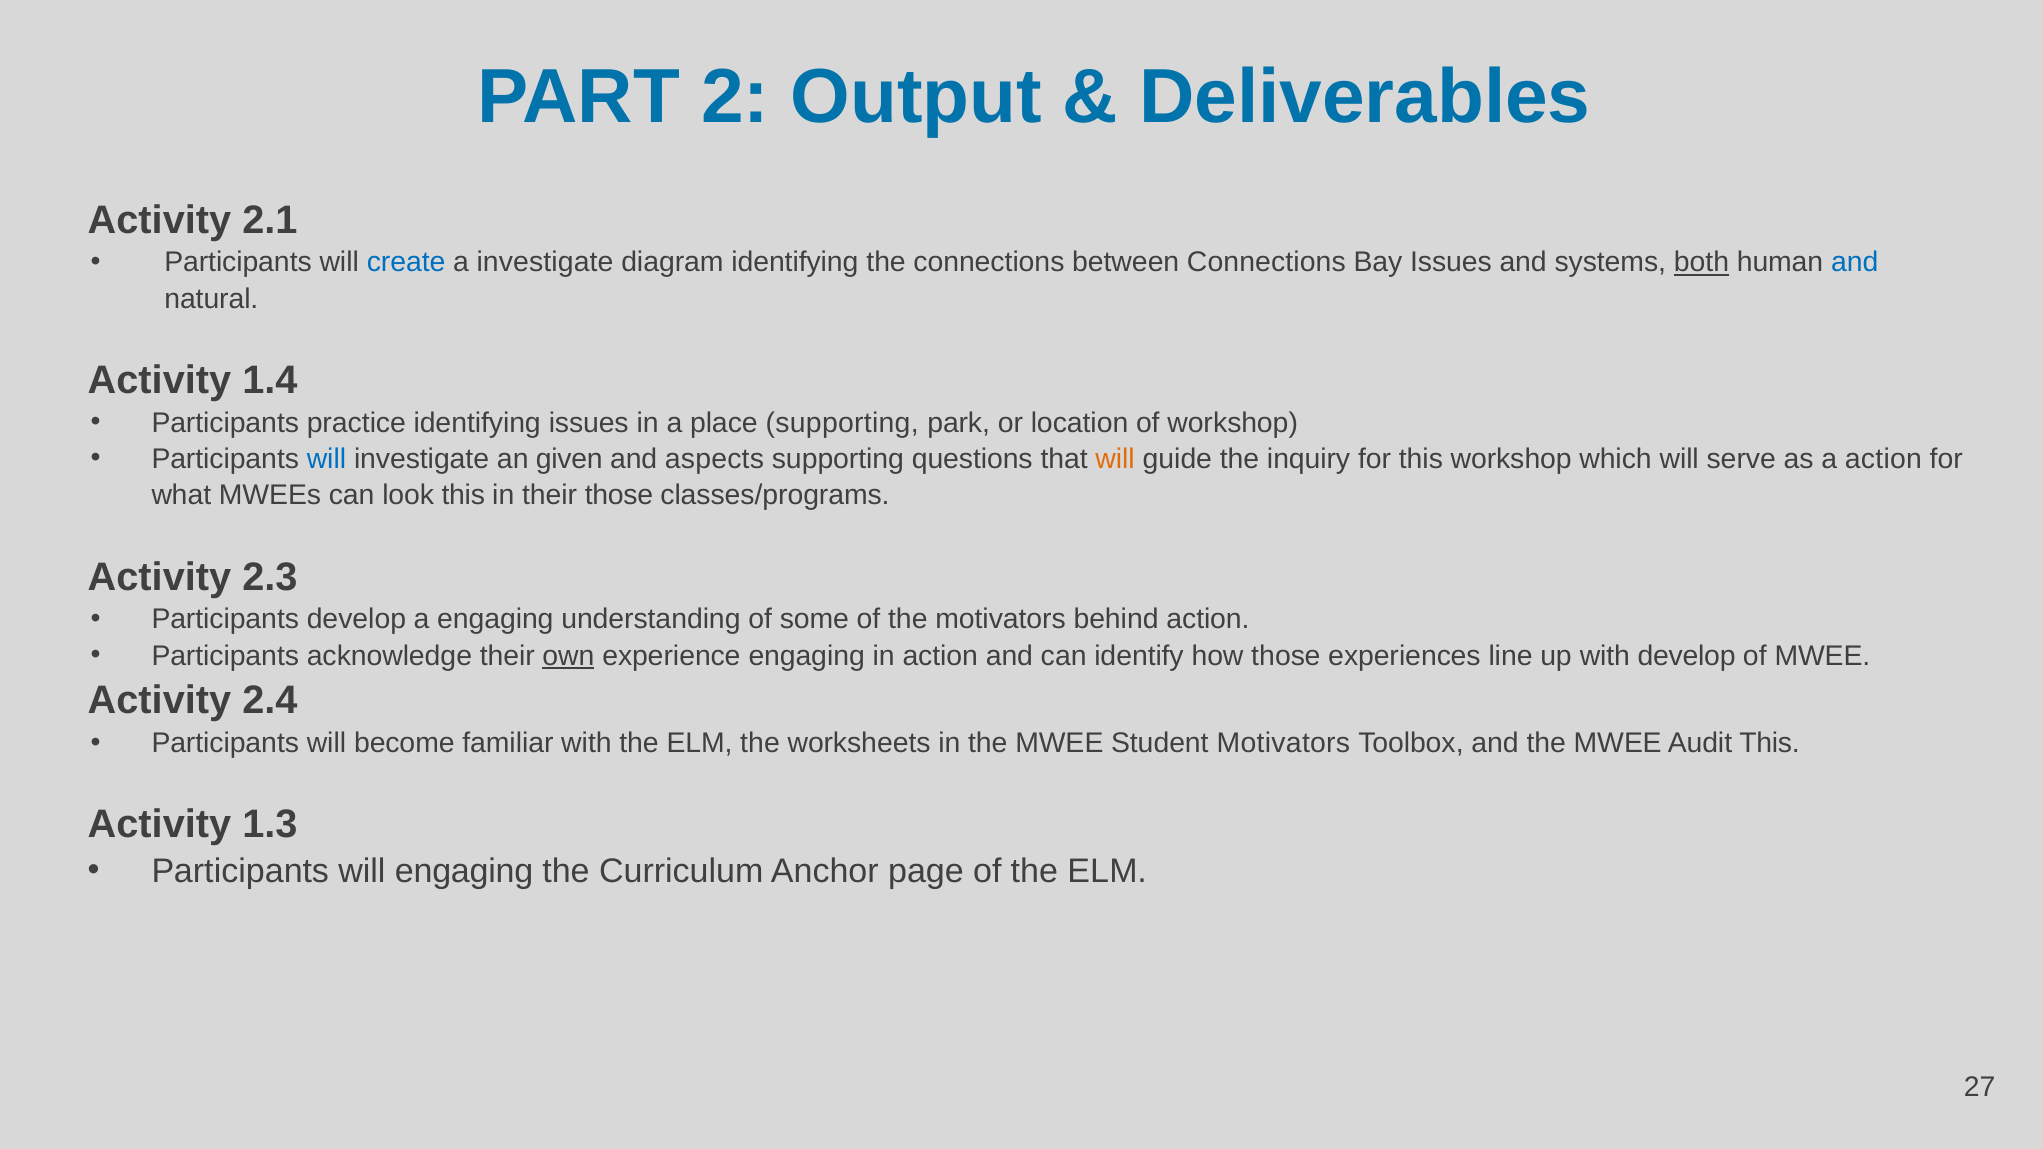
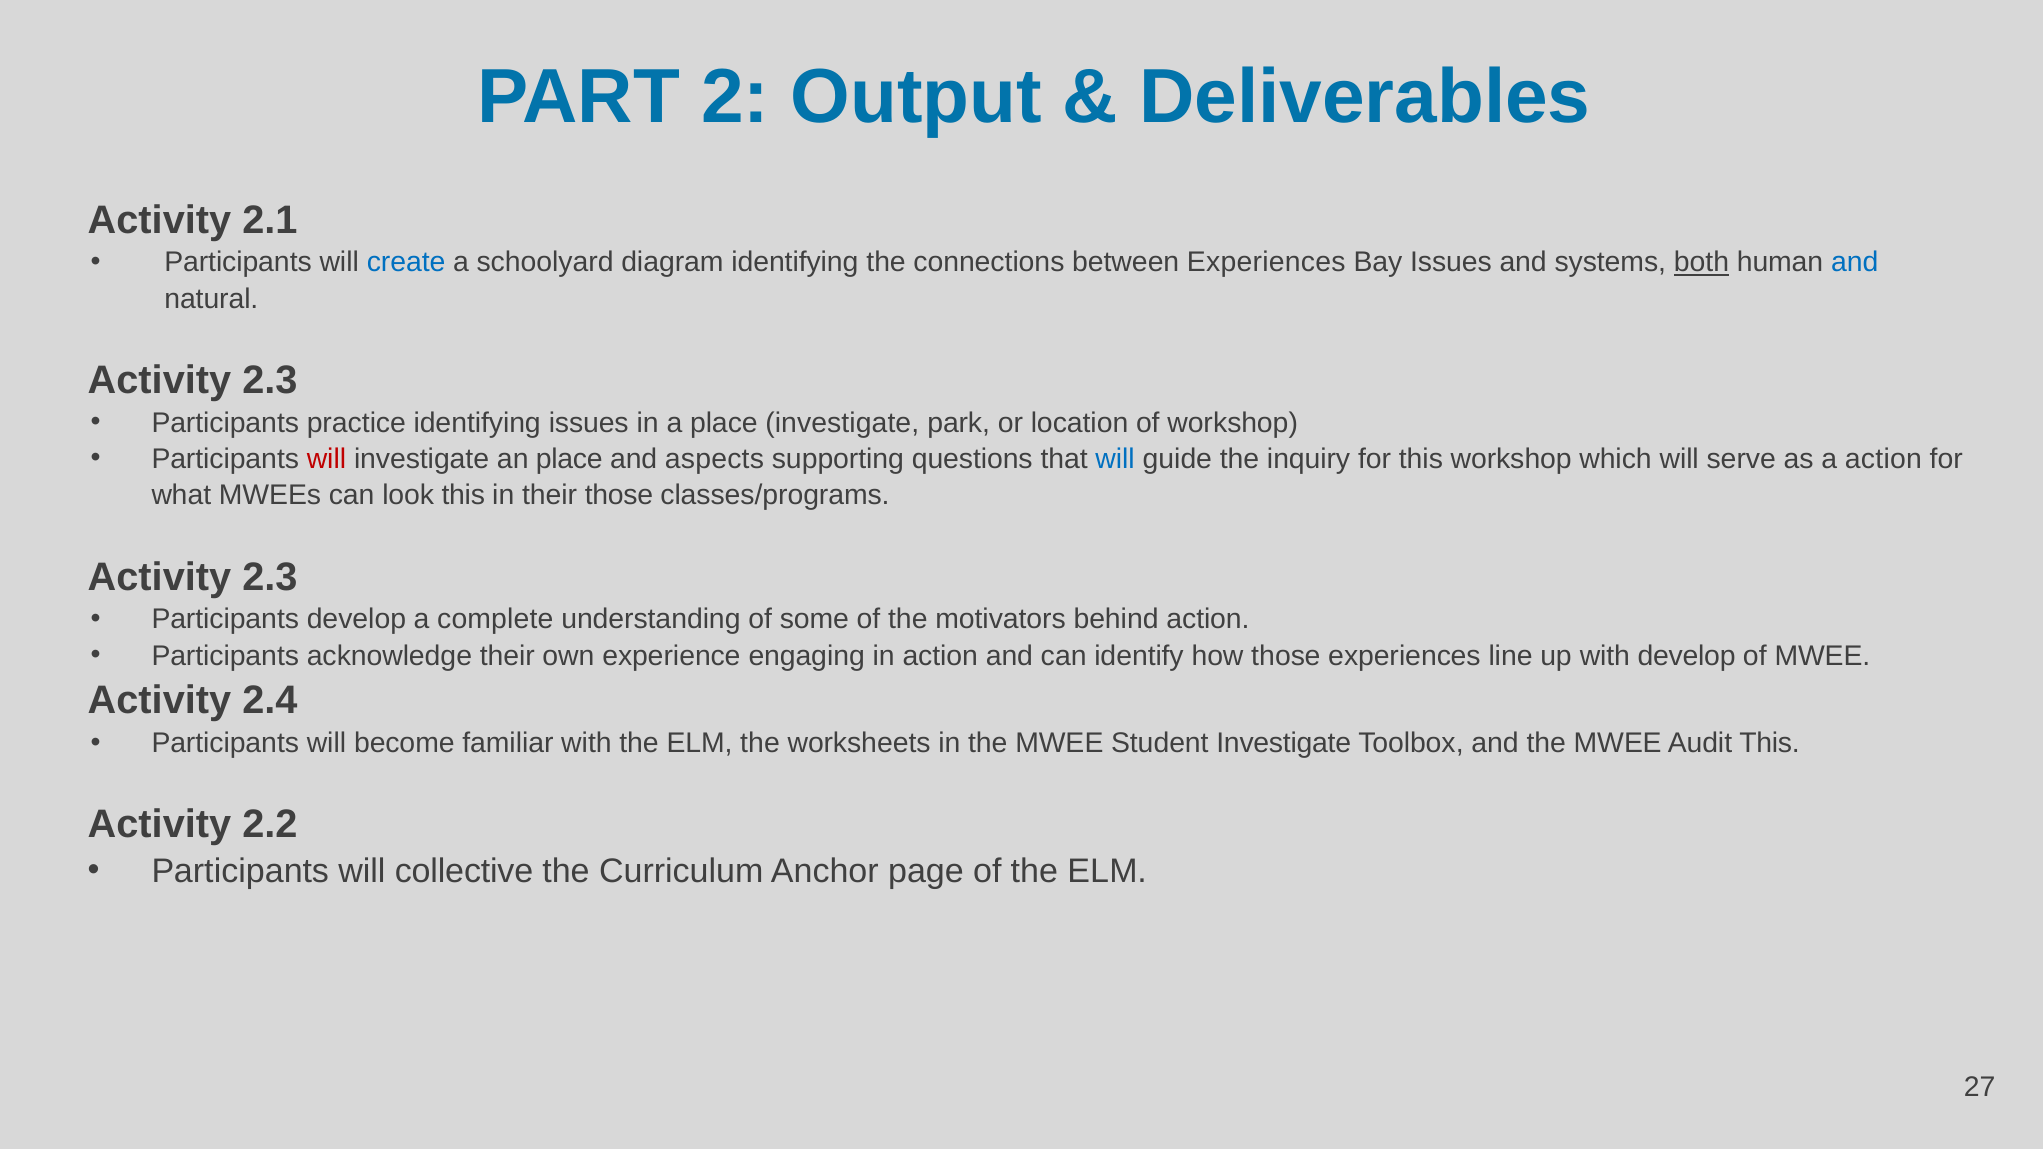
a investigate: investigate -> schoolyard
between Connections: Connections -> Experiences
1.4 at (270, 380): 1.4 -> 2.3
place supporting: supporting -> investigate
will at (326, 459) colour: blue -> red
an given: given -> place
will at (1115, 459) colour: orange -> blue
a engaging: engaging -> complete
own underline: present -> none
Student Motivators: Motivators -> Investigate
1.3: 1.3 -> 2.2
will engaging: engaging -> collective
